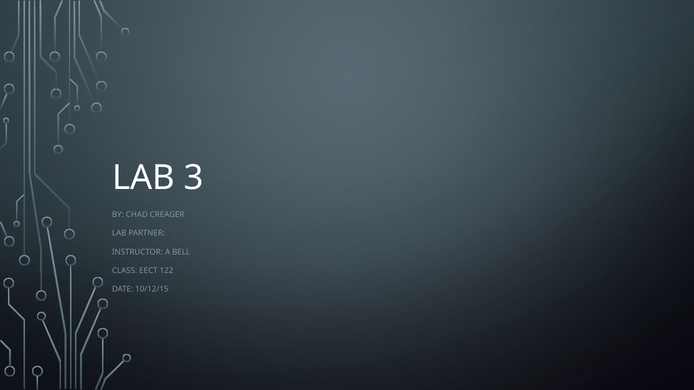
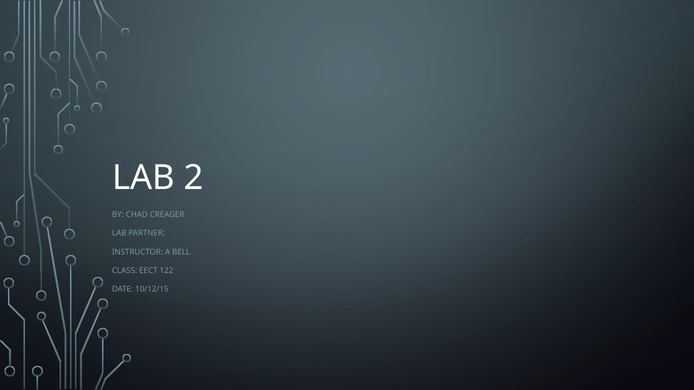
3: 3 -> 2
